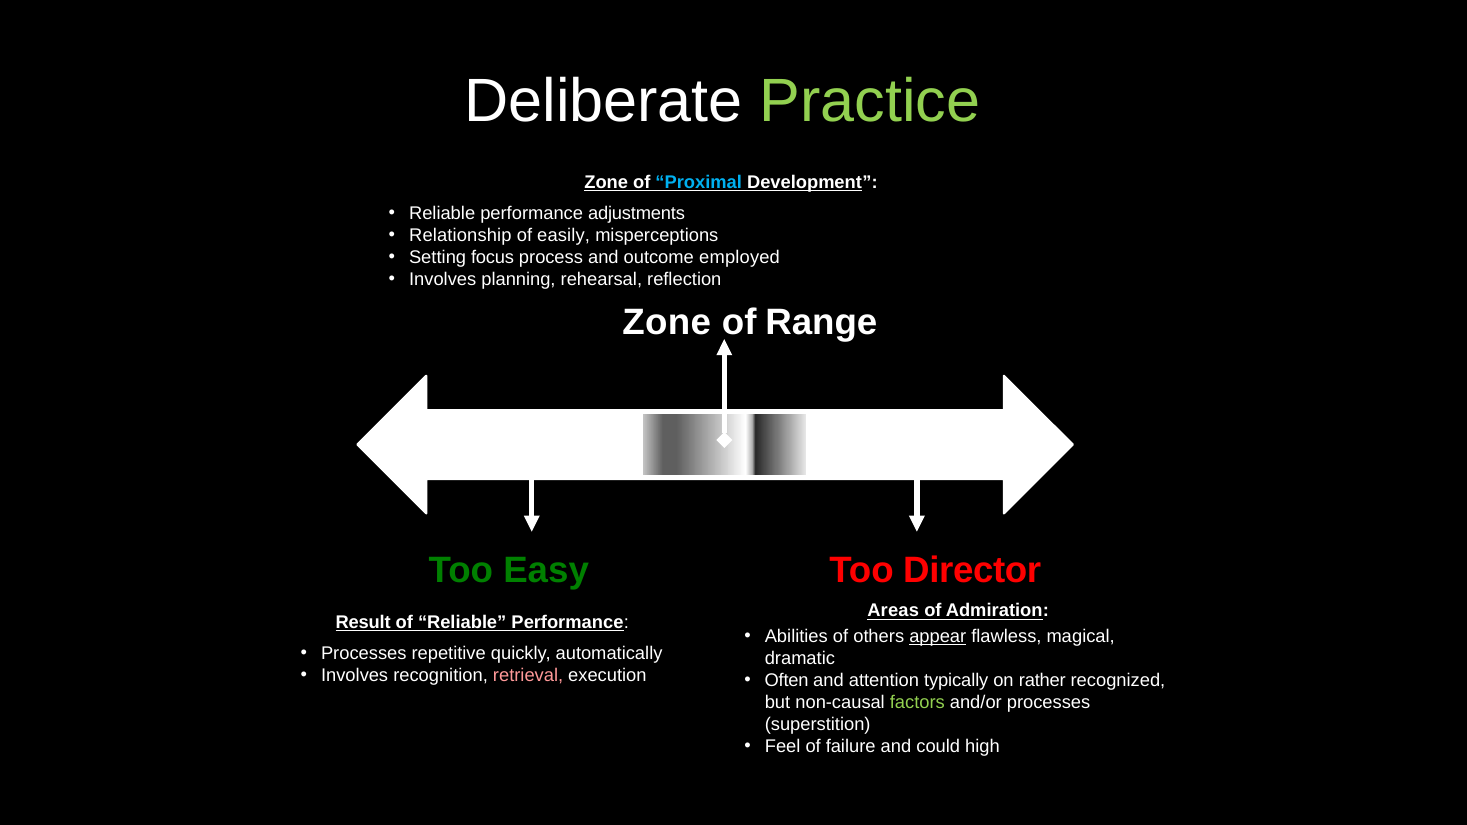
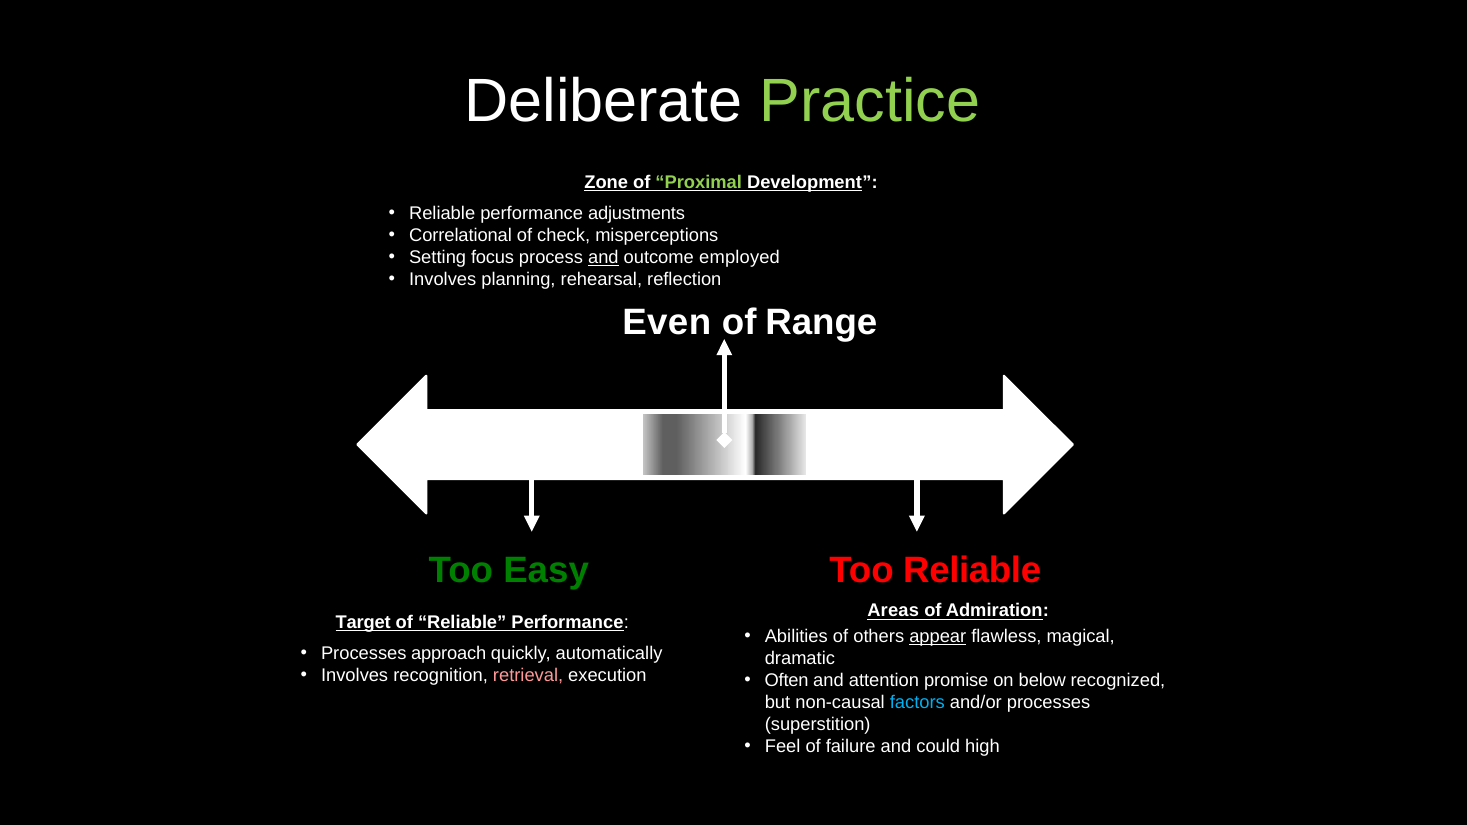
Proximal colour: light blue -> light green
Relationship: Relationship -> Correlational
easily: easily -> check
and at (603, 258) underline: none -> present
Zone at (667, 323): Zone -> Even
Too Director: Director -> Reliable
Result: Result -> Target
repetitive: repetitive -> approach
typically: typically -> promise
rather: rather -> below
factors colour: light green -> light blue
